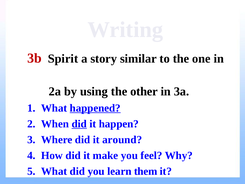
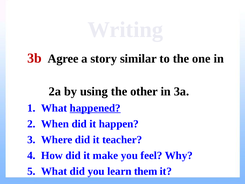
Spirit: Spirit -> Agree
did at (79, 124) underline: present -> none
around: around -> teacher
